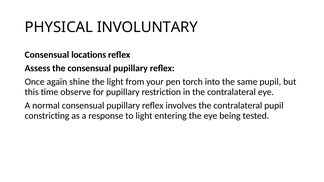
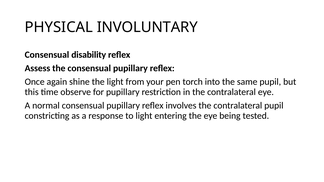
locations: locations -> disability
